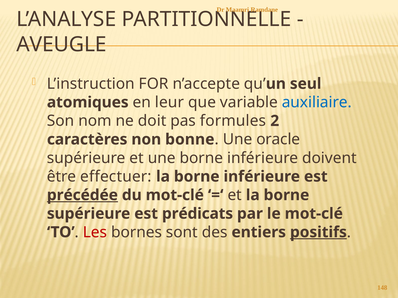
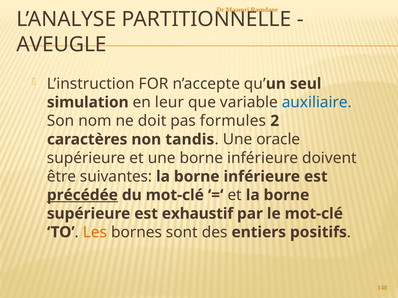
atomiques: atomiques -> simulation
bonne: bonne -> tandis
effectuer: effectuer -> suivantes
prédicats: prédicats -> exhaustif
Les colour: red -> orange
positifs underline: present -> none
